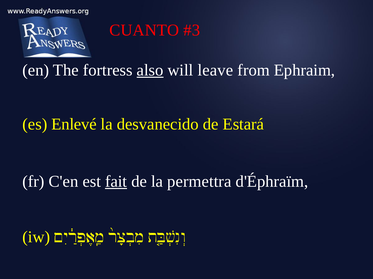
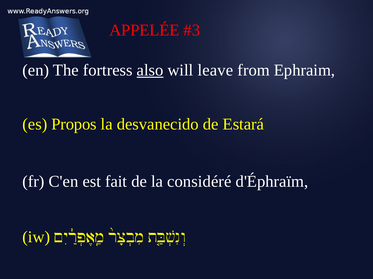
CUANTO: CUANTO -> APPELÉE
Enlevé: Enlevé -> Propos
fait underline: present -> none
permettra: permettra -> considéré
